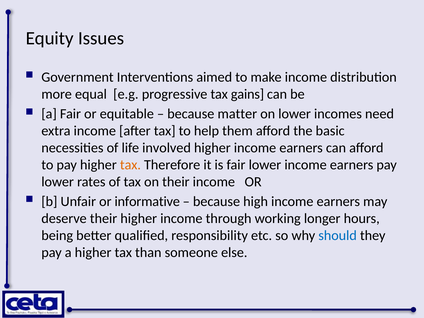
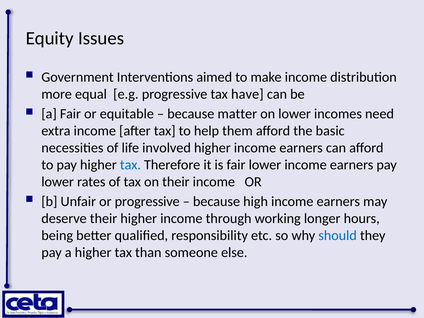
gains: gains -> have
tax at (130, 165) colour: orange -> blue
or informative: informative -> progressive
